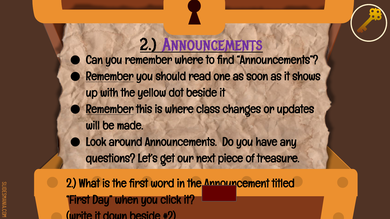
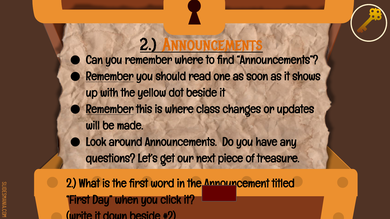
Announcements at (212, 45) colour: purple -> orange
